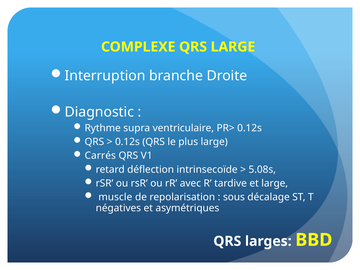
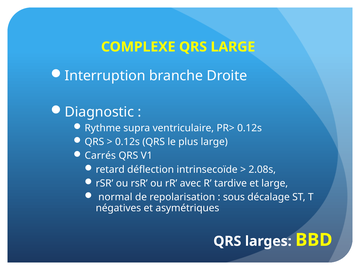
5.08s: 5.08s -> 2.08s
muscle: muscle -> normal
